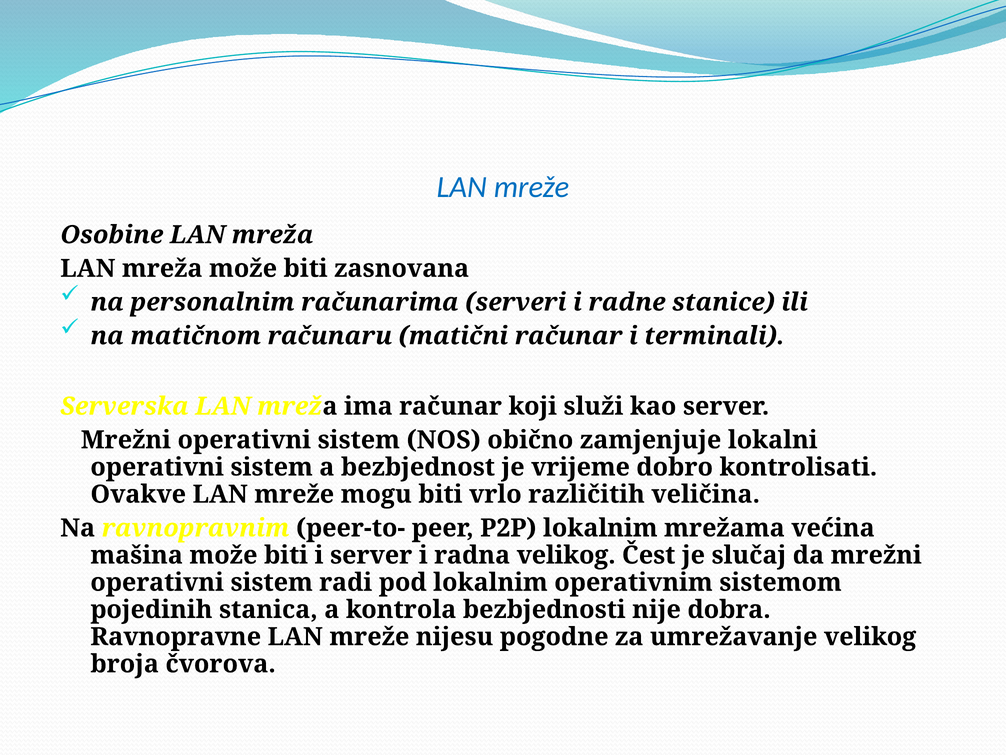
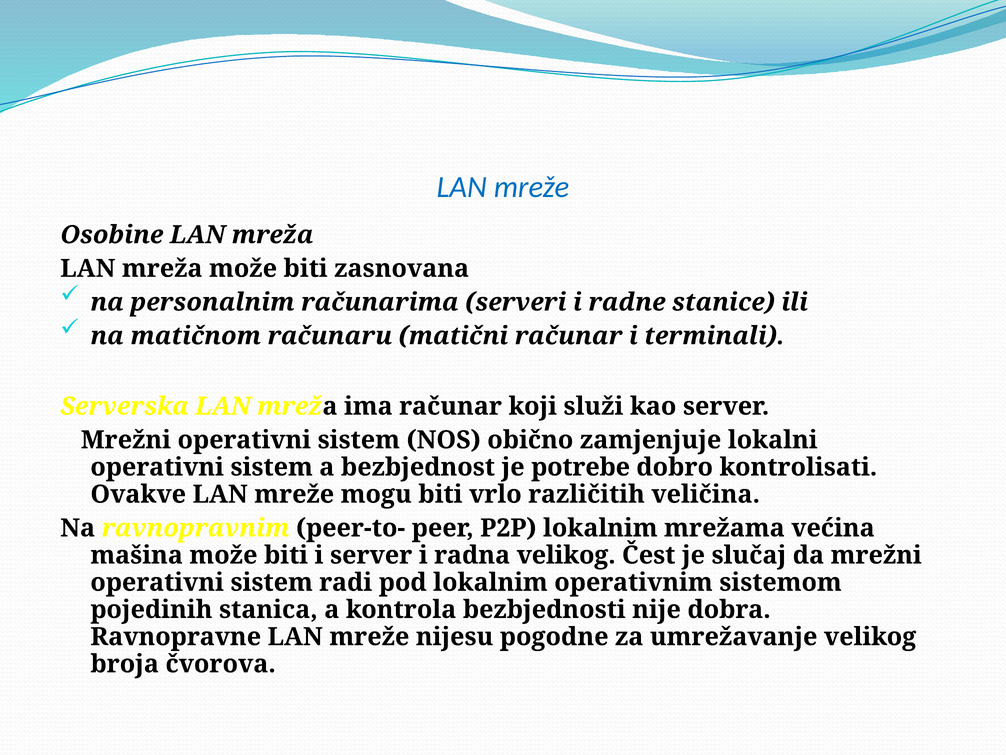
vrijeme: vrijeme -> potrebe
